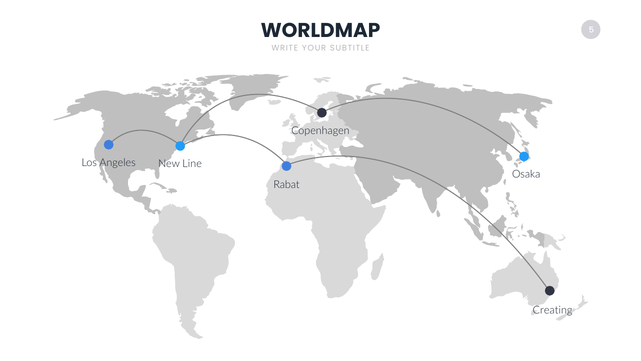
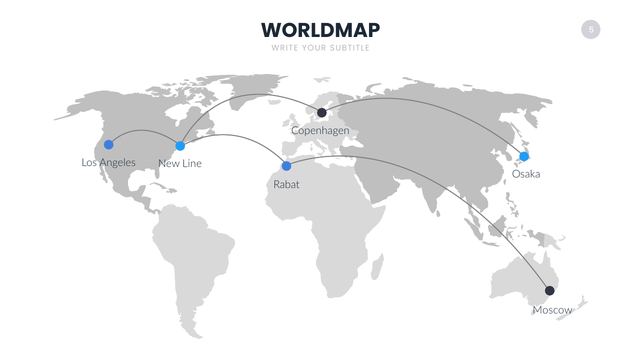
Creating: Creating -> Moscow
